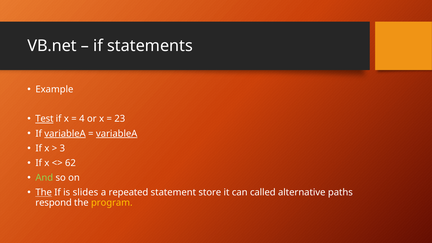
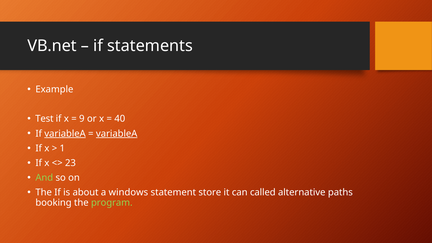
Test underline: present -> none
4: 4 -> 9
23: 23 -> 40
3: 3 -> 1
62: 62 -> 23
The at (44, 192) underline: present -> none
slides: slides -> about
repeated: repeated -> windows
respond: respond -> booking
program colour: yellow -> light green
